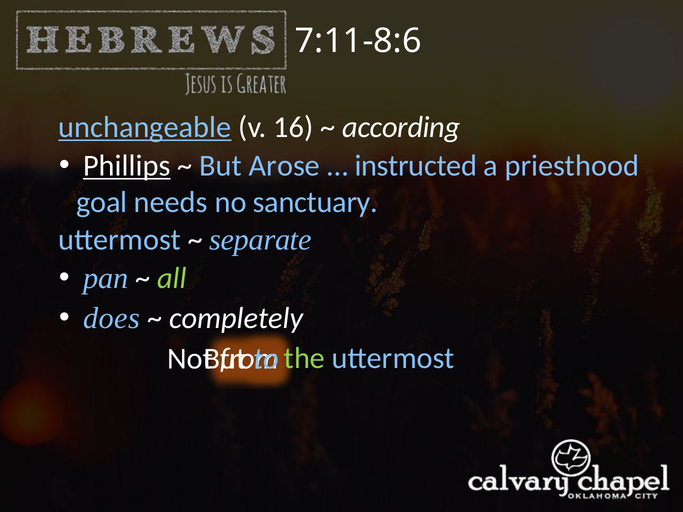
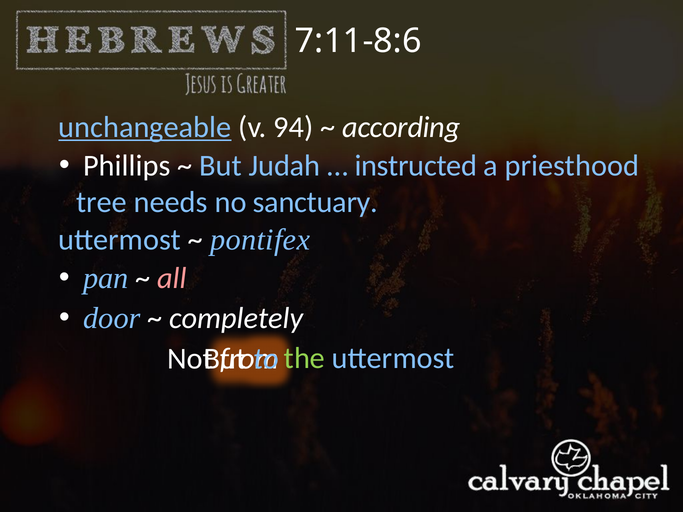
16: 16 -> 94
Phillips underline: present -> none
Arose: Arose -> Judah
goal: goal -> tree
separate: separate -> pontifex
all colour: light green -> pink
does: does -> door
